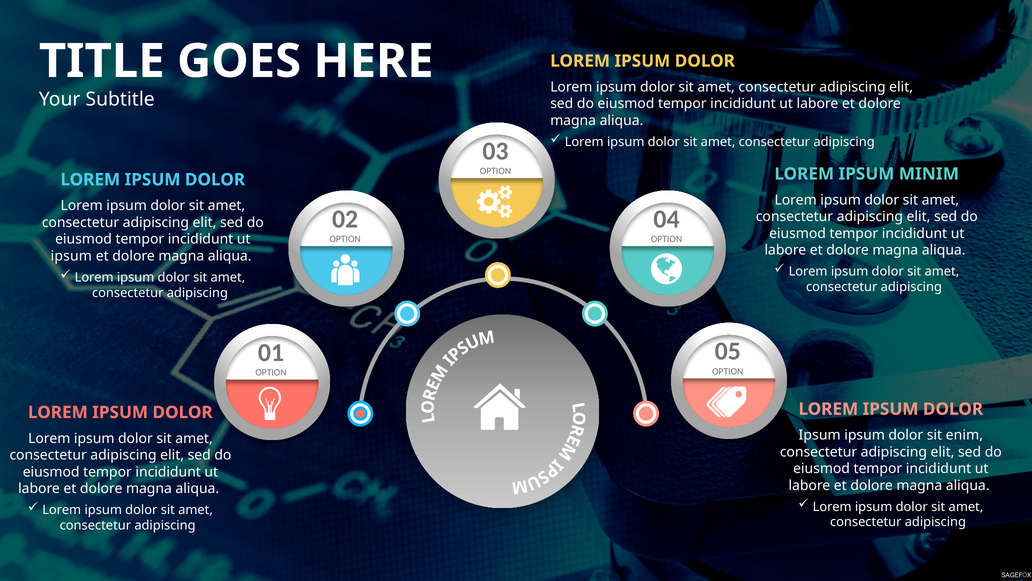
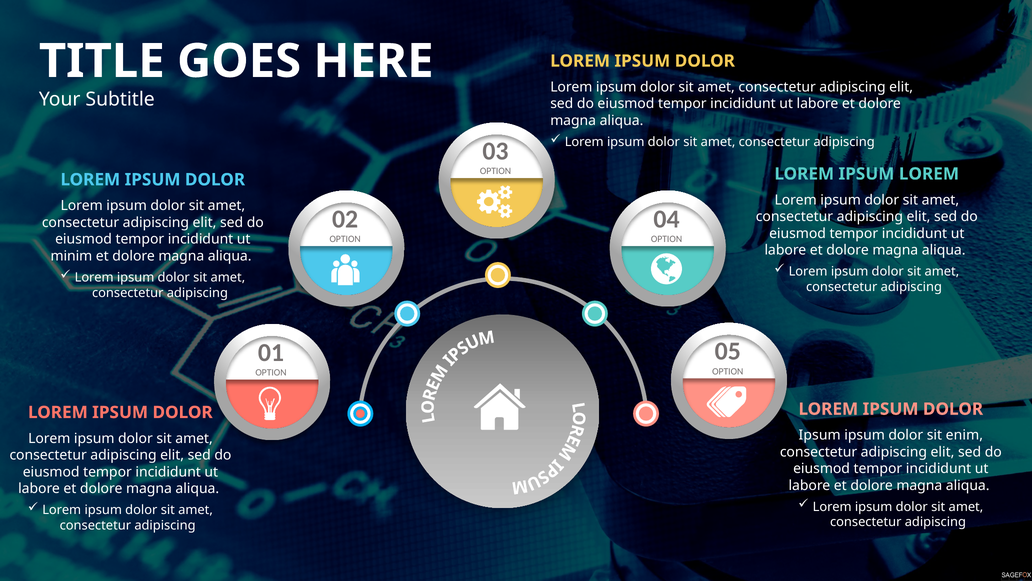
IPSUM MINIM: MINIM -> LOREM
ipsum at (71, 256): ipsum -> minim
